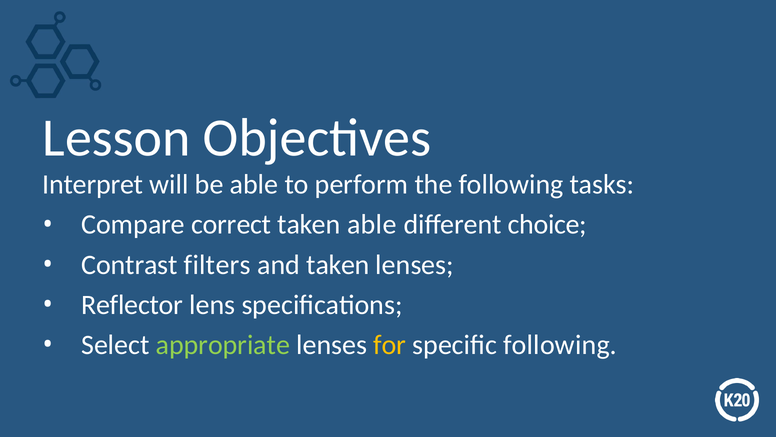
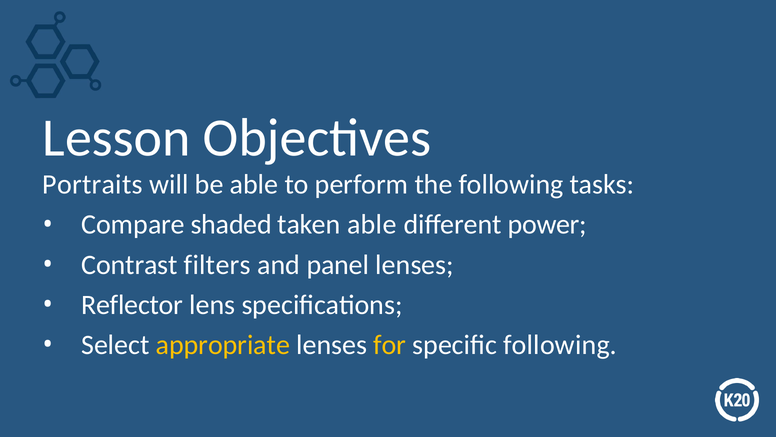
Interpret: Interpret -> Portraits
correct: correct -> shaded
choice: choice -> power
and taken: taken -> panel
appropriate colour: light green -> yellow
